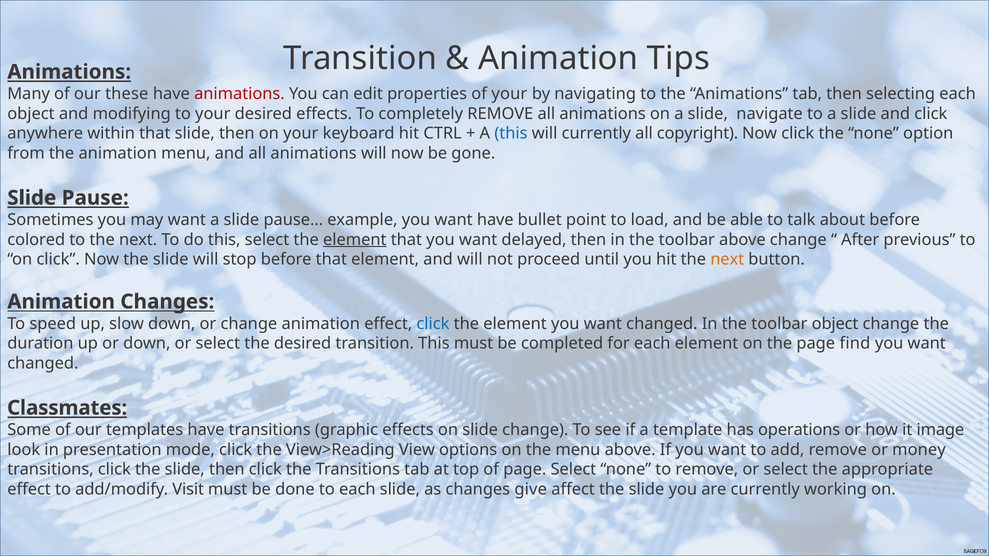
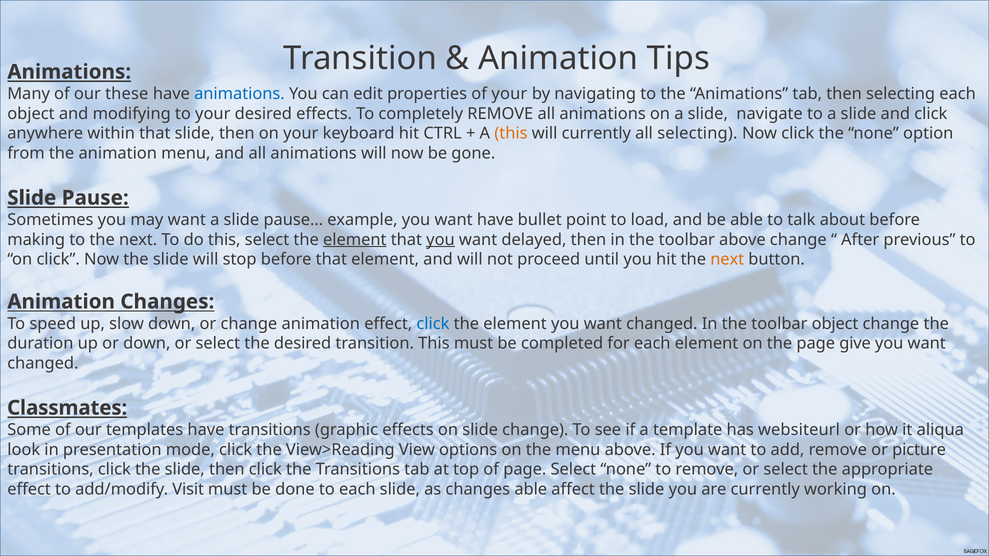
animations at (239, 94) colour: red -> blue
this at (511, 133) colour: blue -> orange
all copyright: copyright -> selecting
colored: colored -> making
you at (441, 240) underline: none -> present
find: find -> give
operations: operations -> websiteurl
image: image -> aliqua
money: money -> picture
changes give: give -> able
